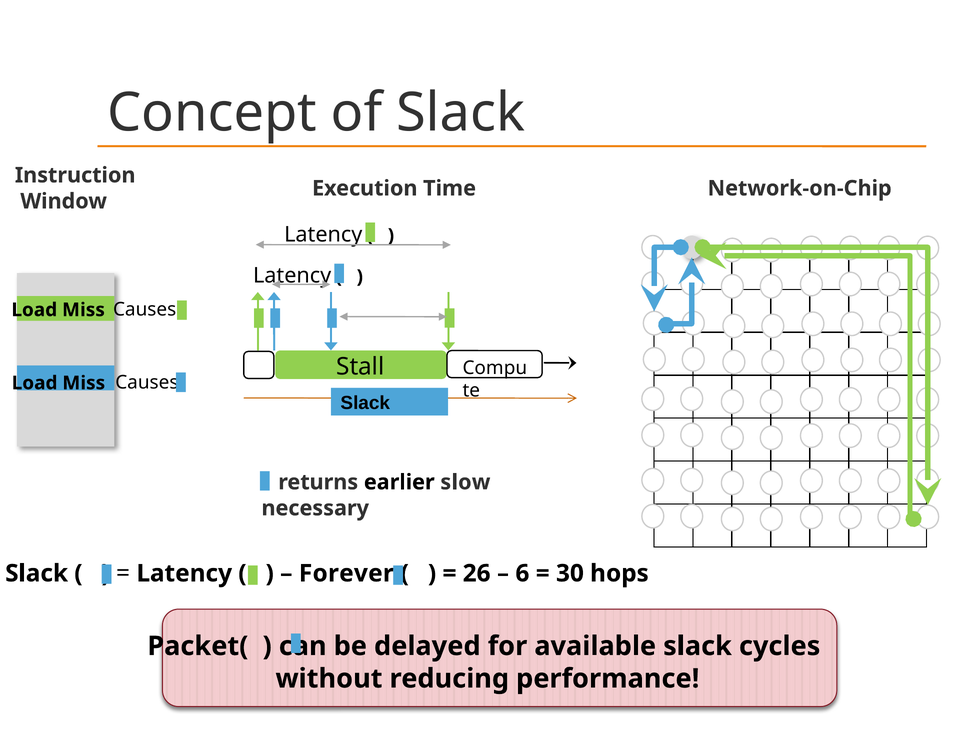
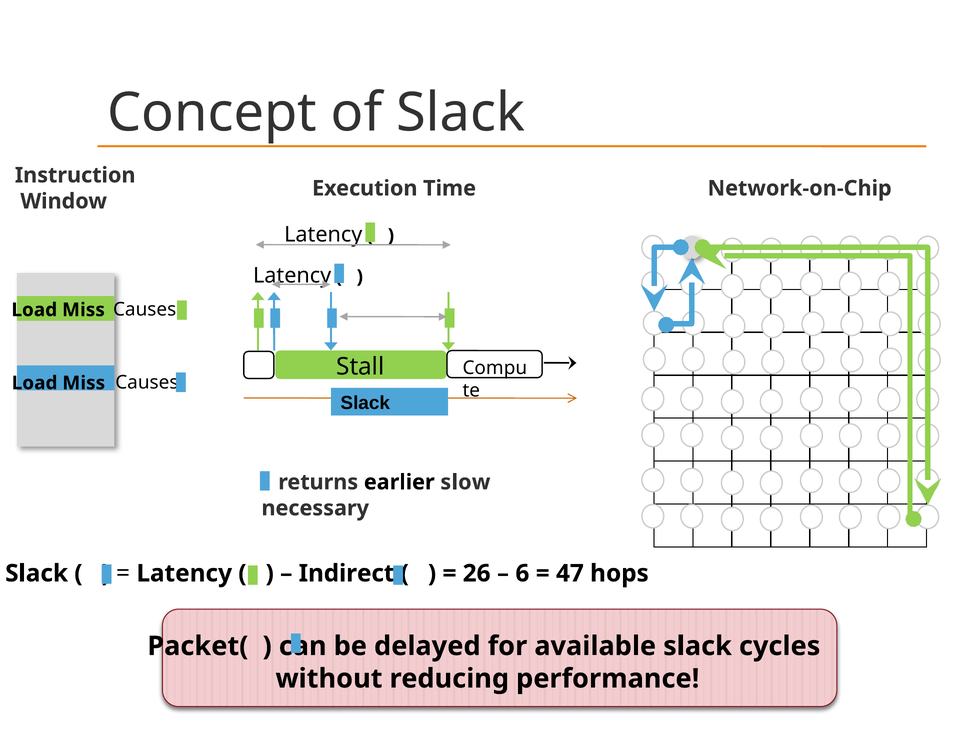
Forever: Forever -> Indirect
30: 30 -> 47
